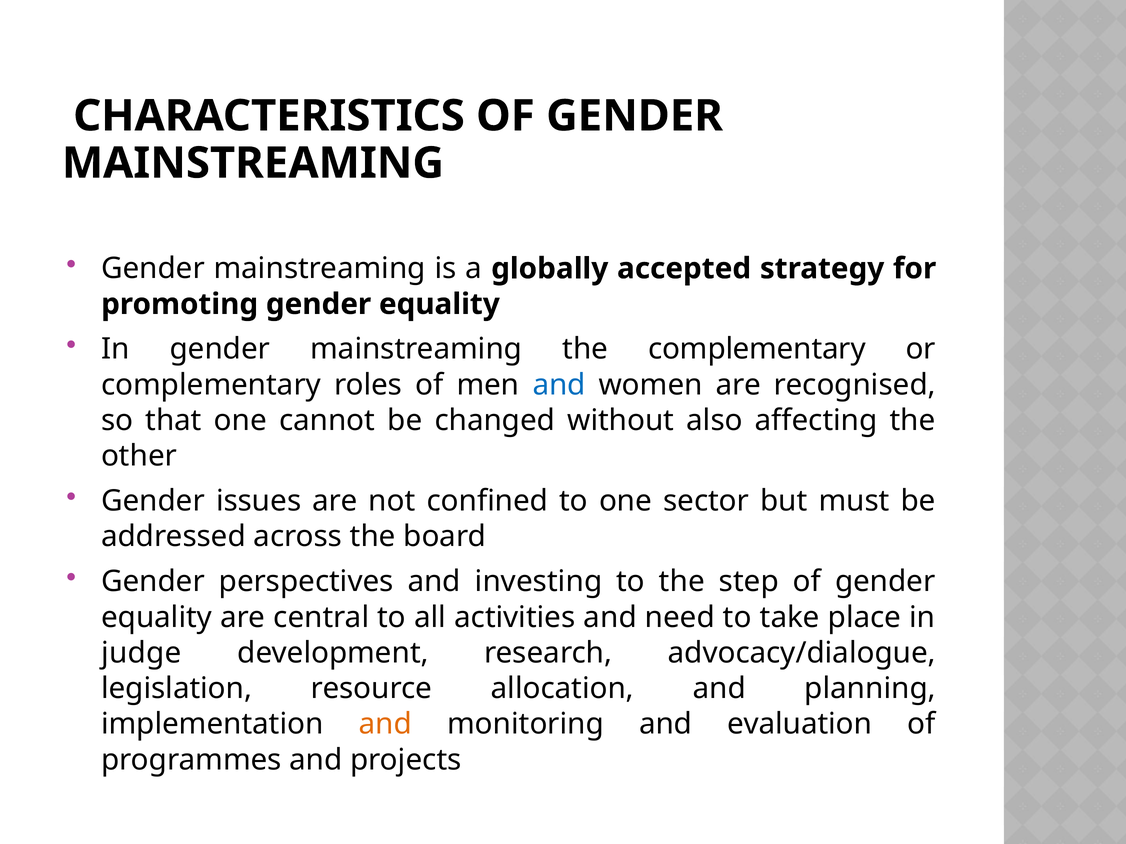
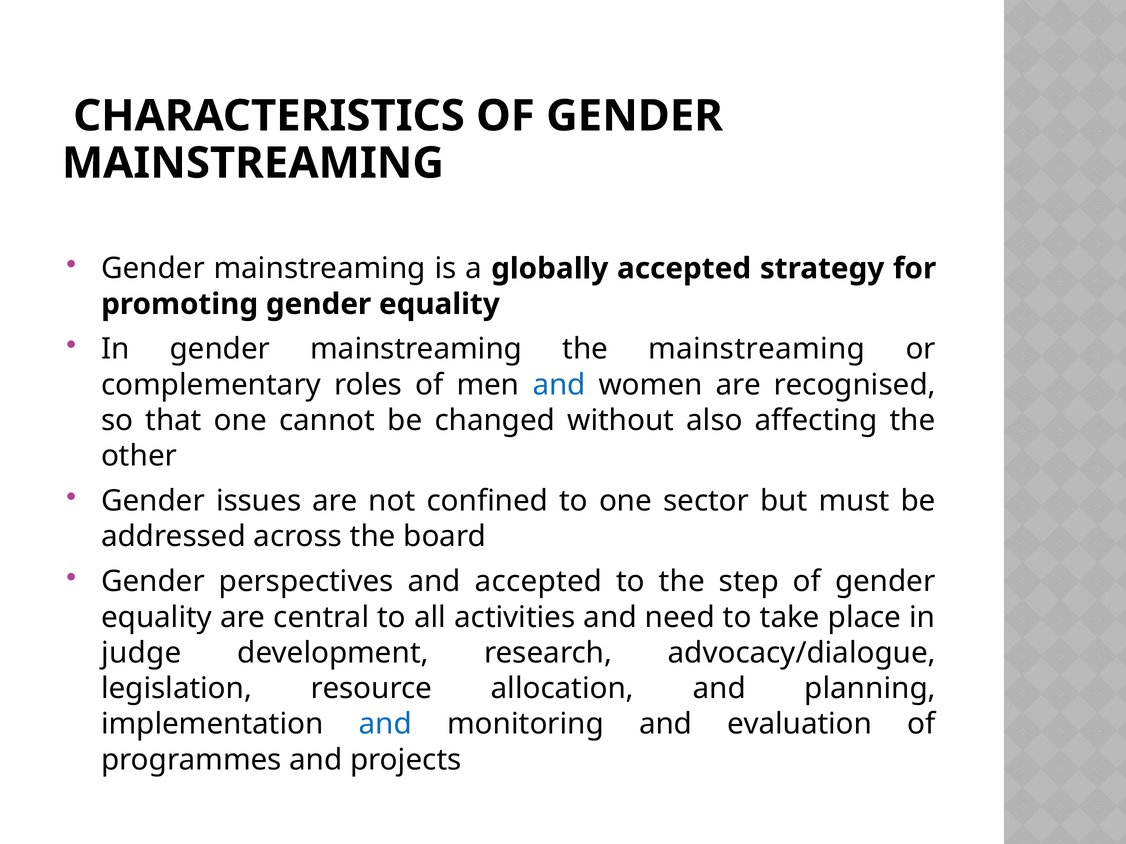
the complementary: complementary -> mainstreaming
and investing: investing -> accepted
and at (385, 725) colour: orange -> blue
